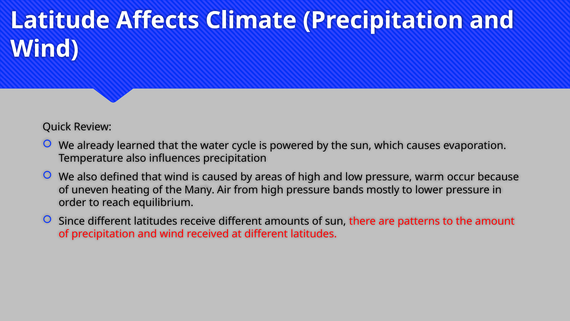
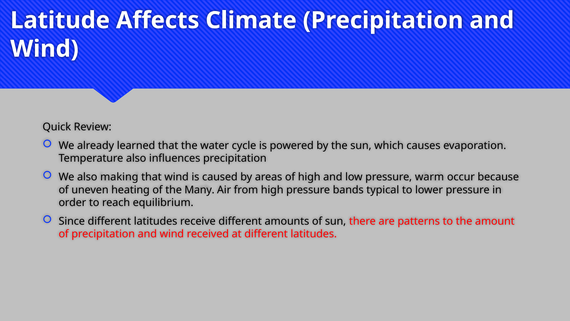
defined: defined -> making
mostly: mostly -> typical
